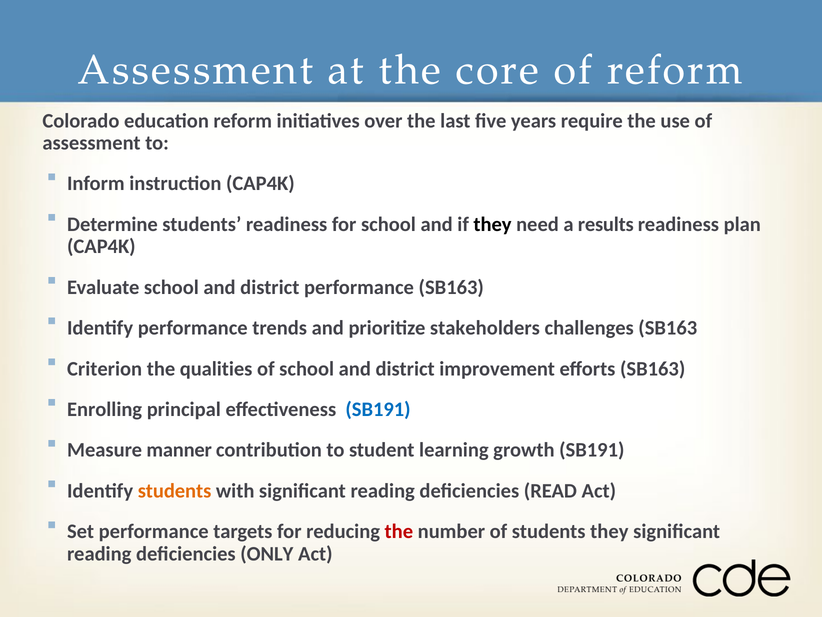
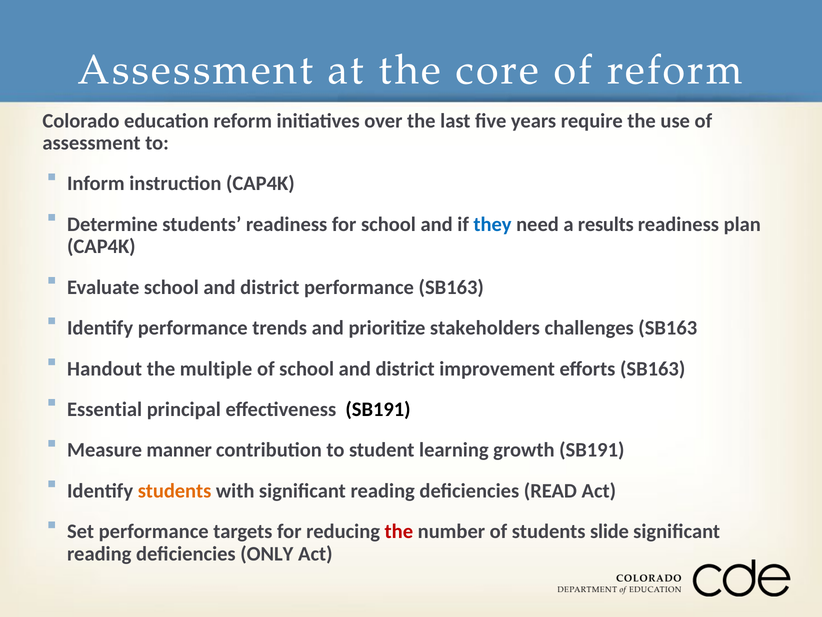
they at (493, 224) colour: black -> blue
Criterion: Criterion -> Handout
qualities: qualities -> multiple
Enrolling: Enrolling -> Essential
SB191 at (378, 409) colour: blue -> black
students they: they -> slide
